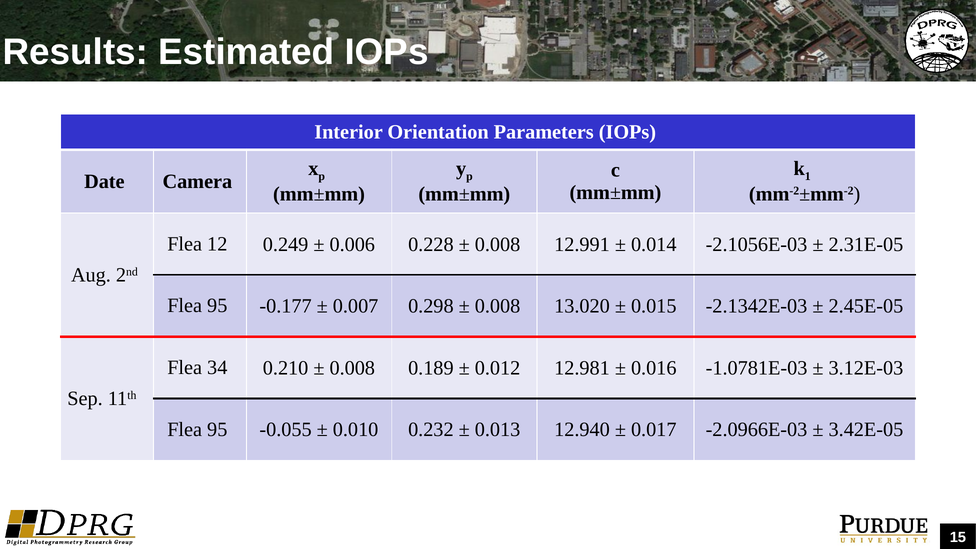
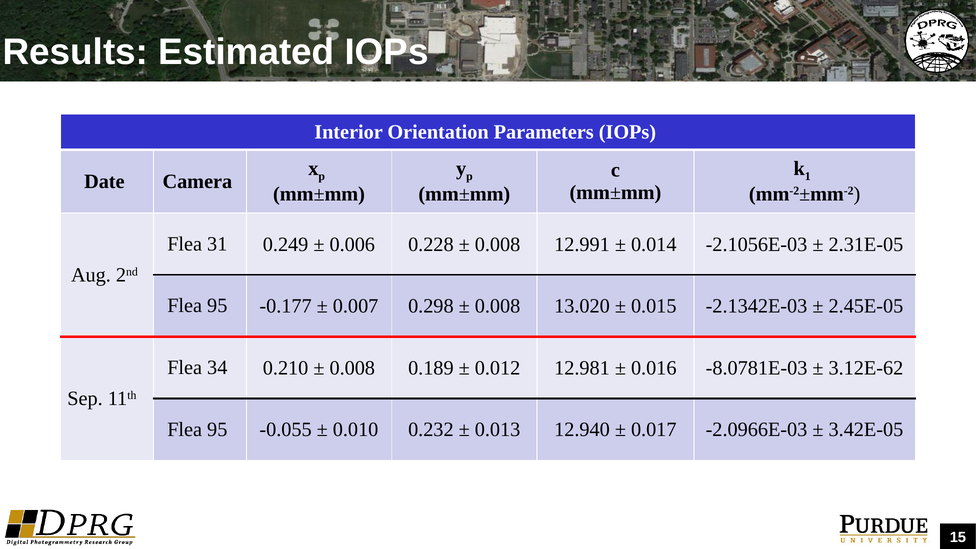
12: 12 -> 31
-1.0781E-03: -1.0781E-03 -> -8.0781E-03
3.12E-03: 3.12E-03 -> 3.12E-62
